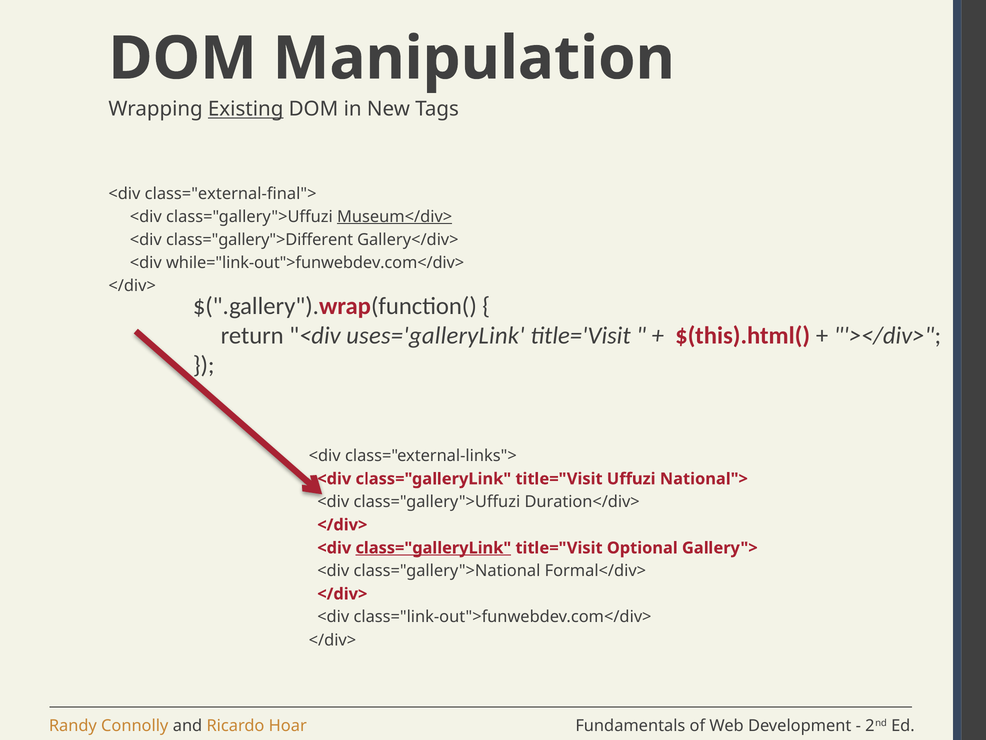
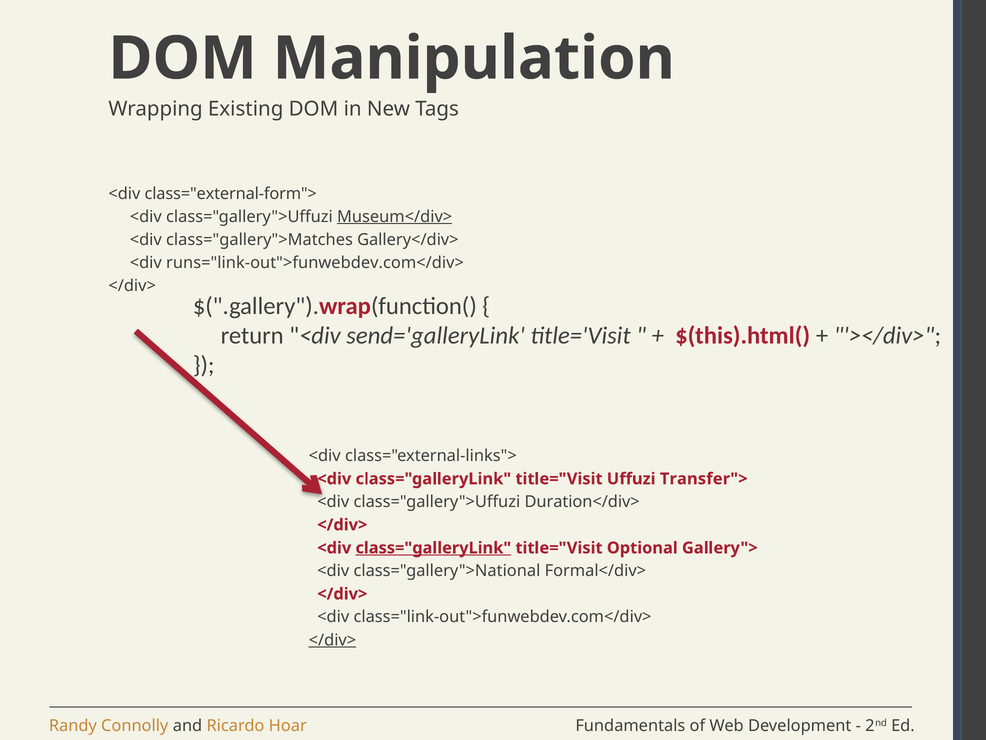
Existing underline: present -> none
class="external-final">: class="external-final"> -> class="external-form">
class="gallery">Different: class="gallery">Different -> class="gallery">Matches
while="link-out">funwebdev.com</div>: while="link-out">funwebdev.com</div> -> runs="link-out">funwebdev.com</div>
uses='galleryLink: uses='galleryLink -> send='galleryLink
National">: National"> -> Transfer">
</div> at (332, 640) underline: none -> present
